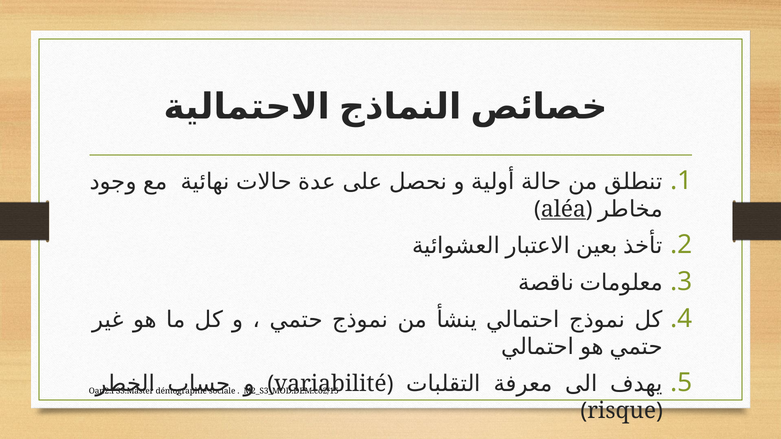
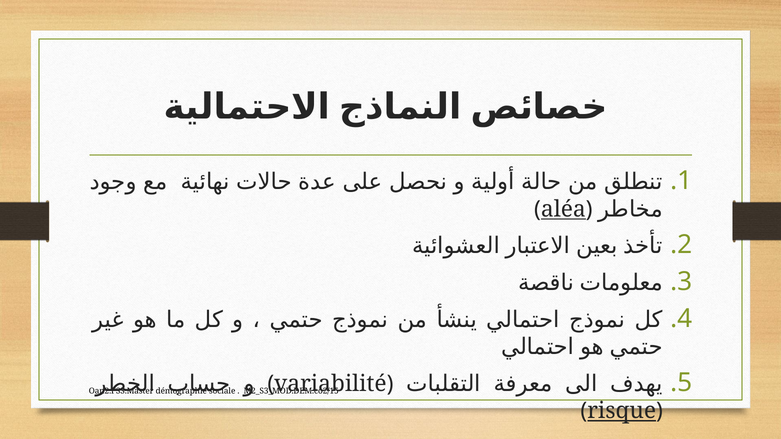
risque underline: none -> present
